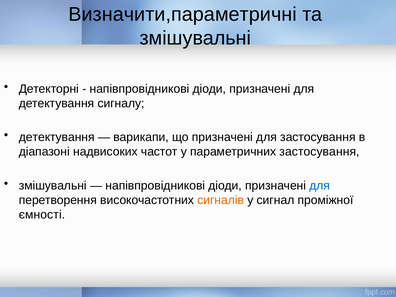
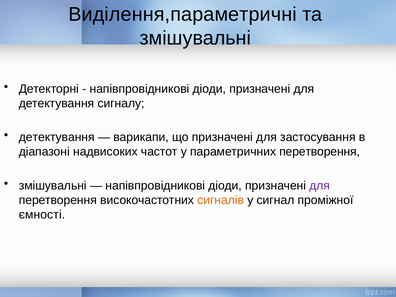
Визначити,параметричні: Визначити,параметричні -> Виділення,параметричні
параметричних застосування: застосування -> перетворення
для at (320, 186) colour: blue -> purple
